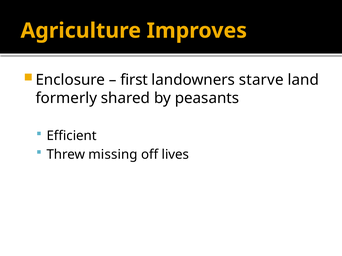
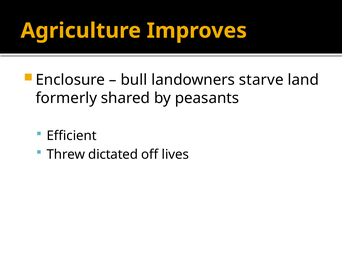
first: first -> bull
missing: missing -> dictated
